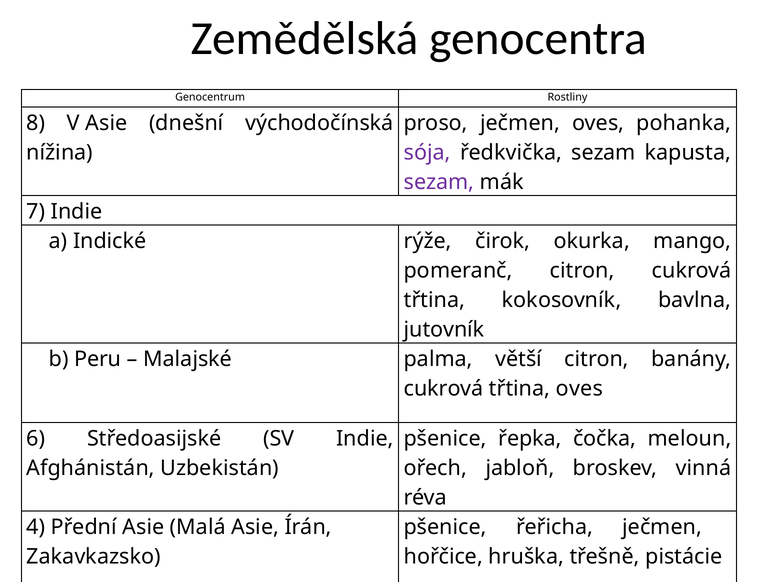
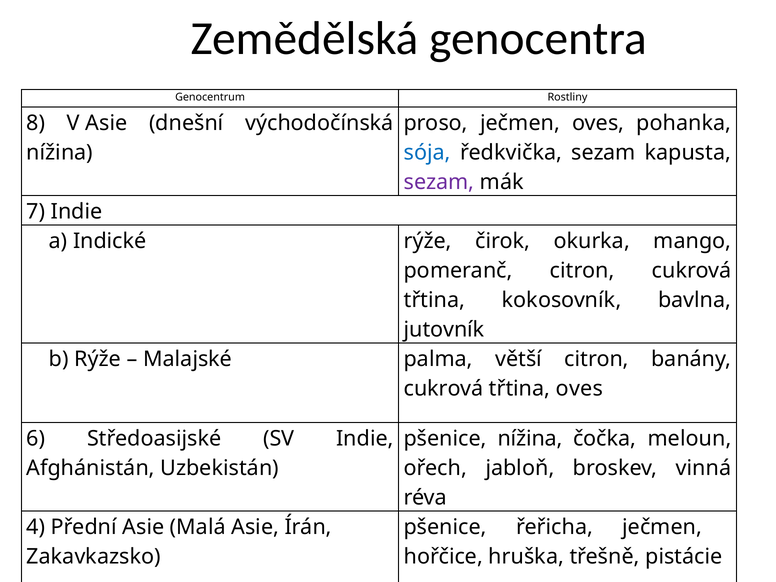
sója colour: purple -> blue
b Peru: Peru -> Rýže
pšenice řepka: řepka -> nížina
